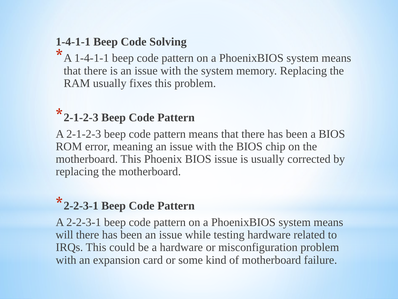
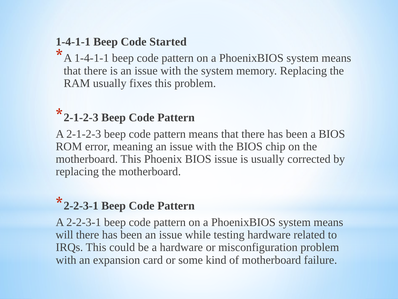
Solving: Solving -> Started
